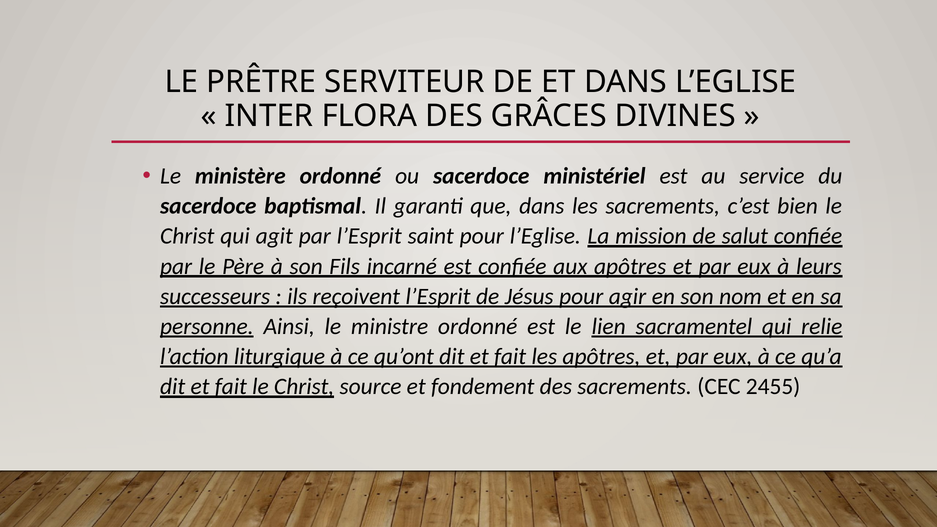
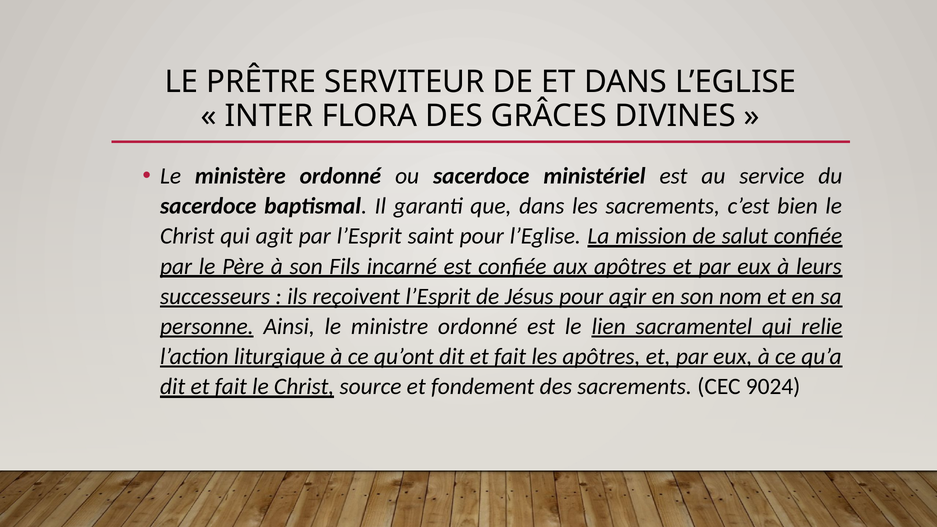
2455: 2455 -> 9024
